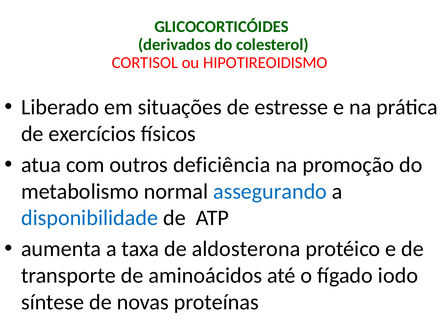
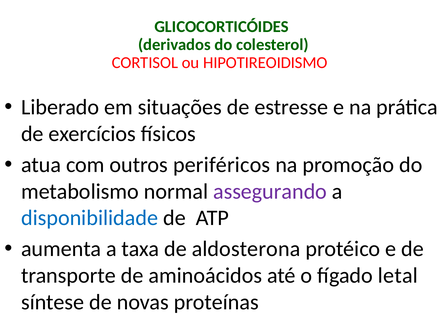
deficiência: deficiência -> periféricos
assegurando colour: blue -> purple
iodo: iodo -> letal
